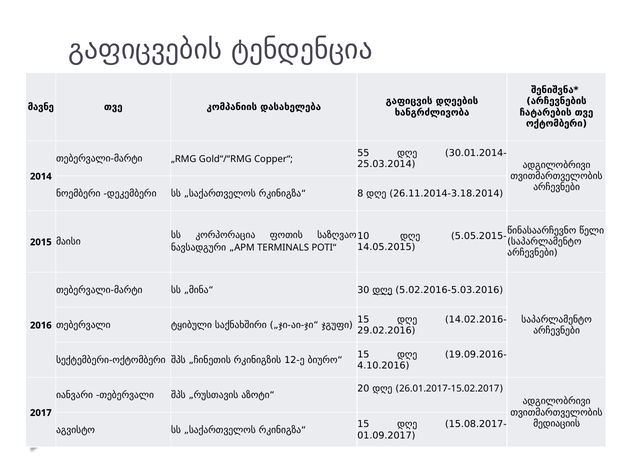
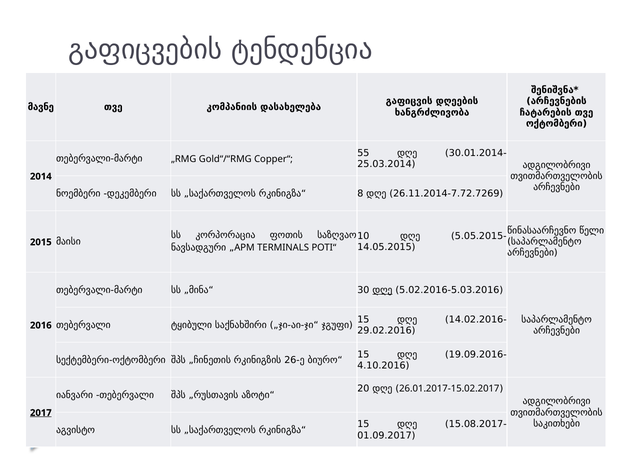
26.11.2014-3.18.2014: 26.11.2014-3.18.2014 -> 26.11.2014-7.72.7269
12-ე: 12-ე -> 26-ე
2017 underline: none -> present
მედიაციის: მედიაციის -> საკითხები
